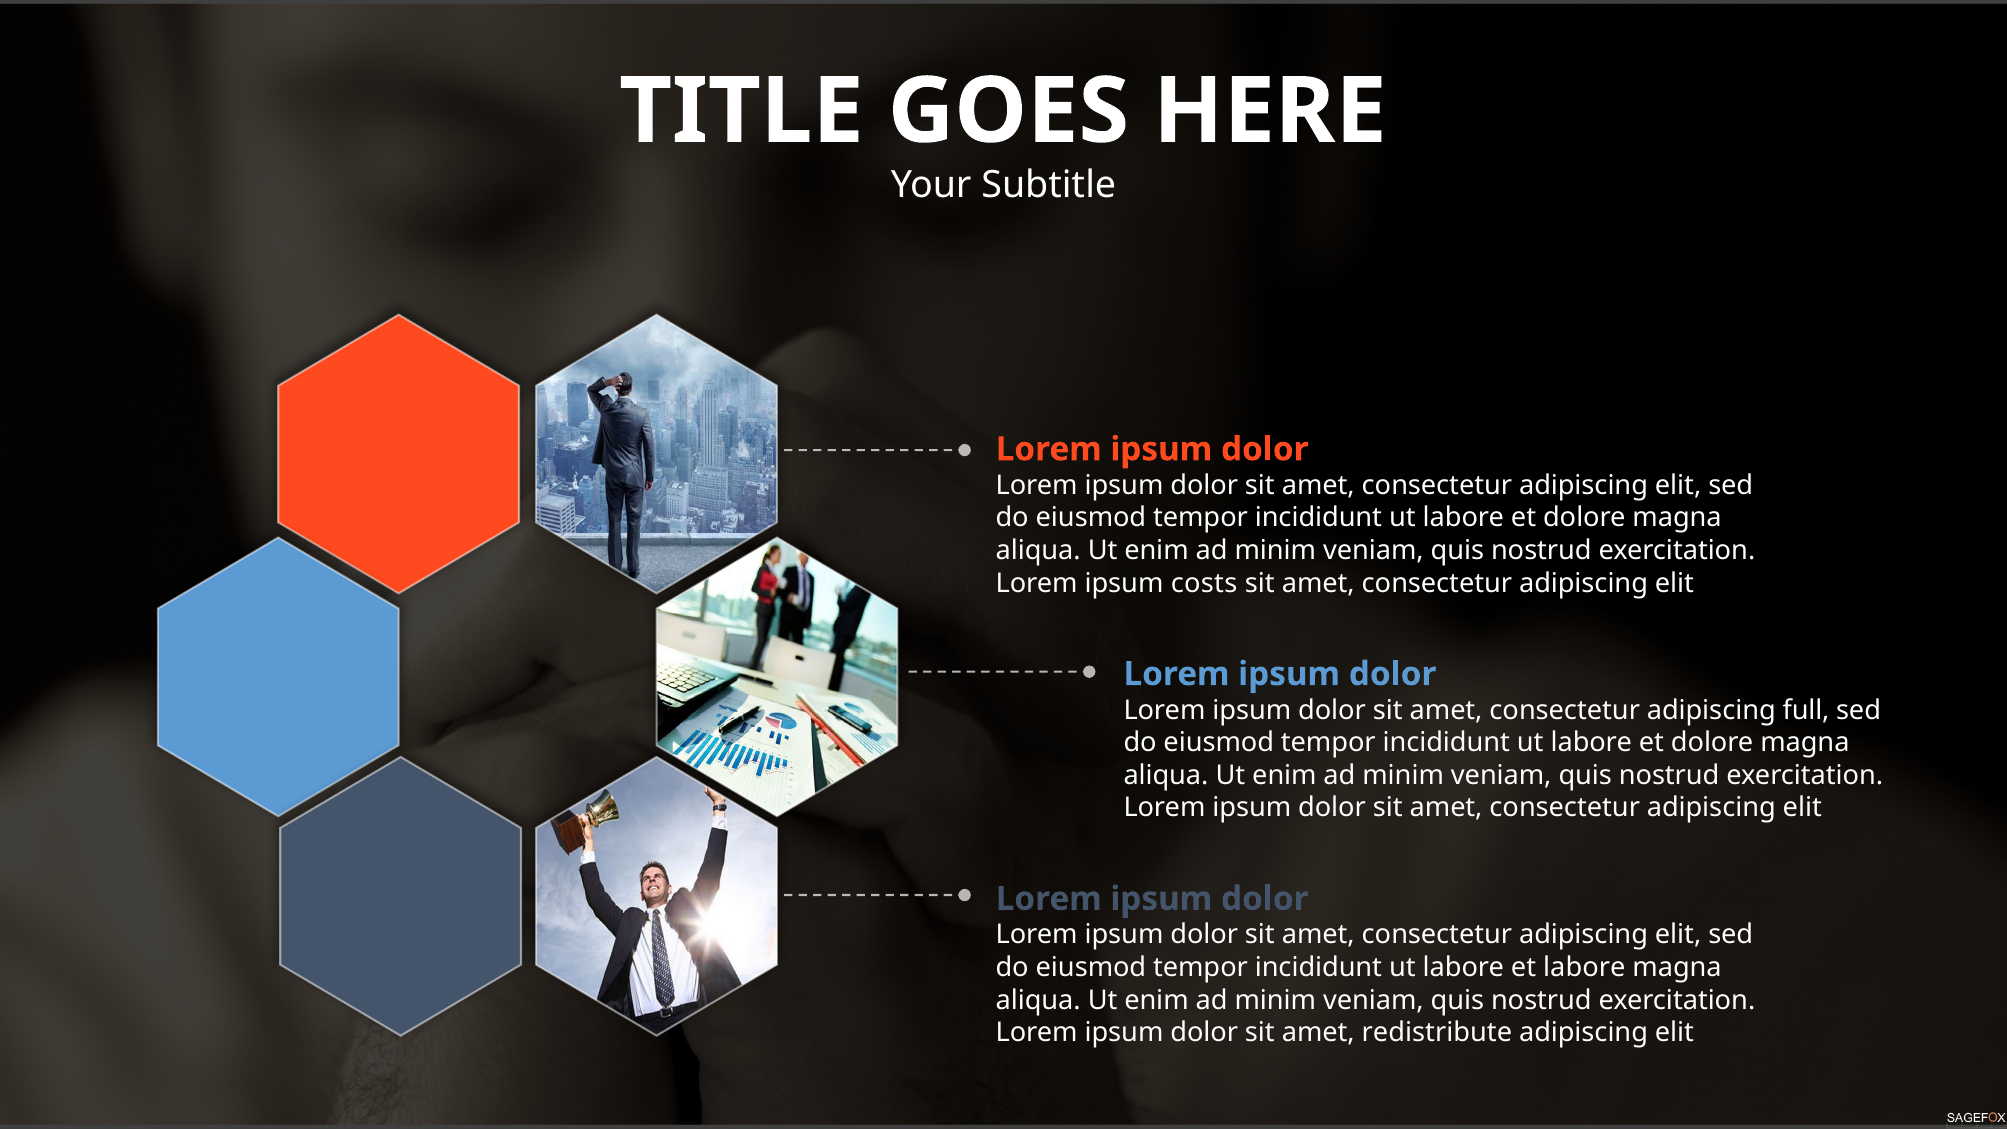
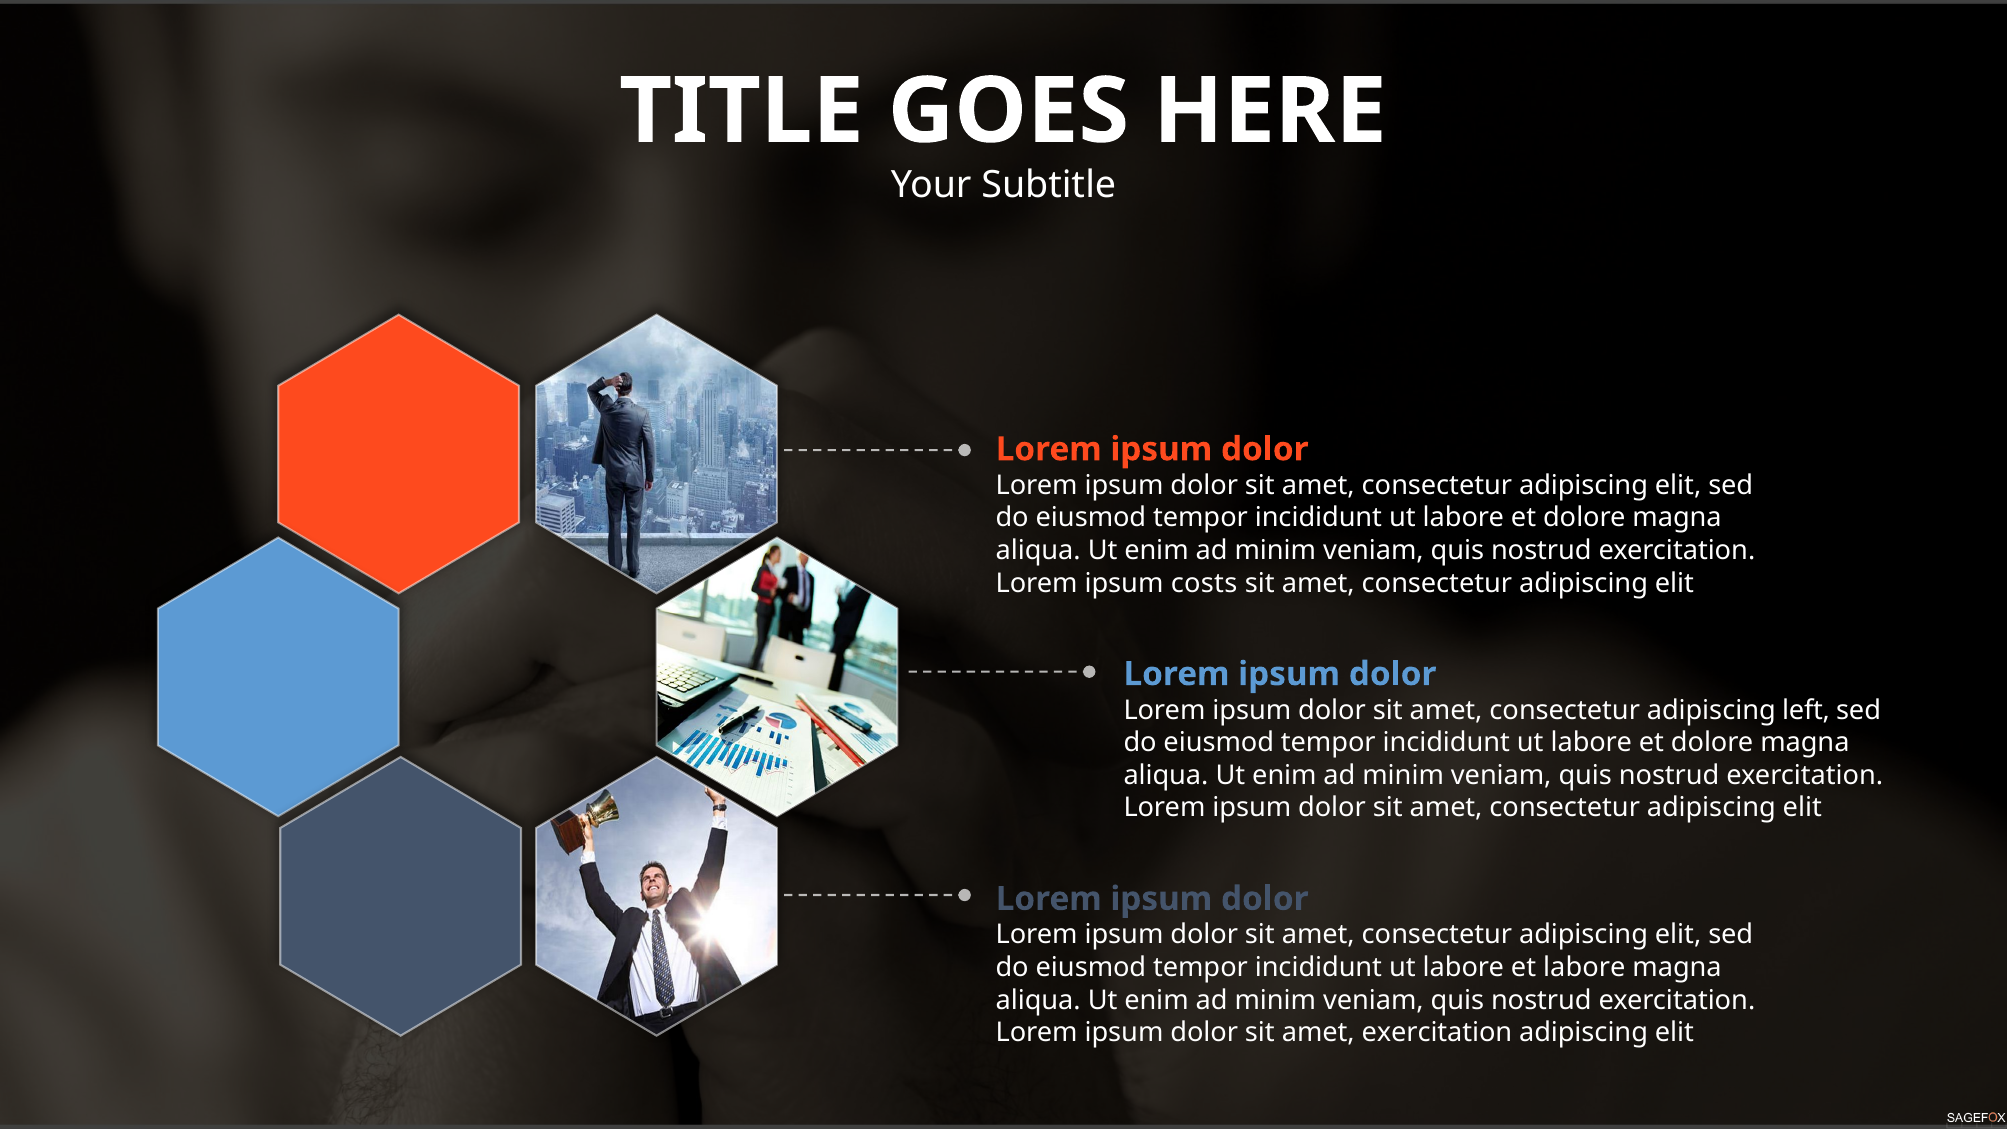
full: full -> left
amet redistribute: redistribute -> exercitation
